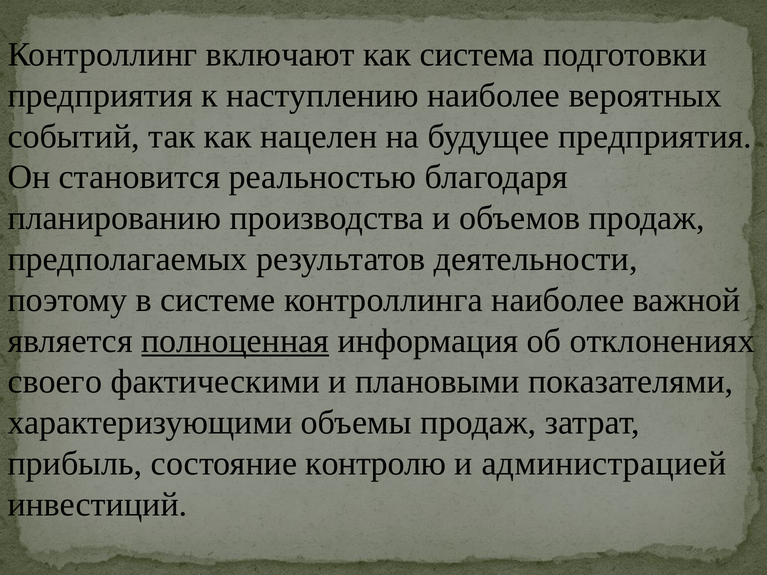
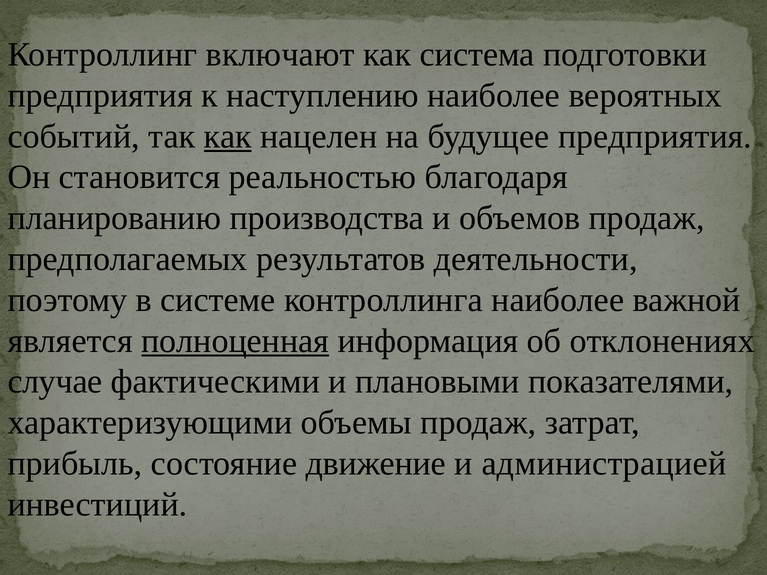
как at (228, 136) underline: none -> present
своего: своего -> случае
контролю: контролю -> движение
